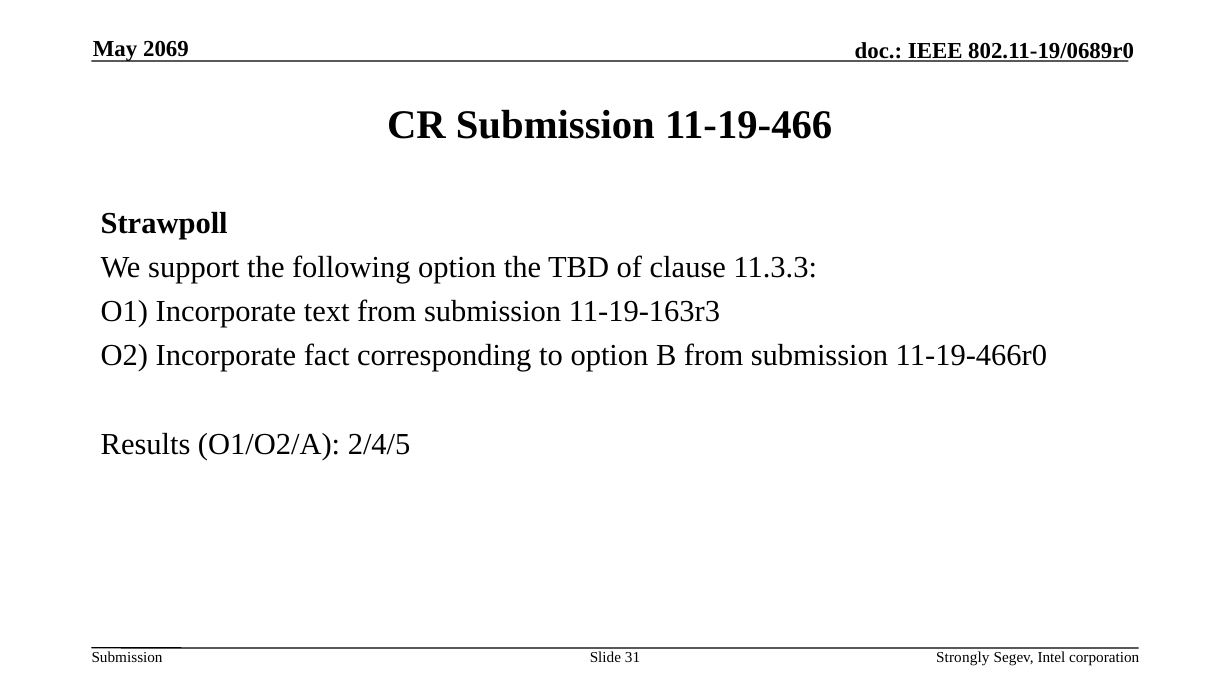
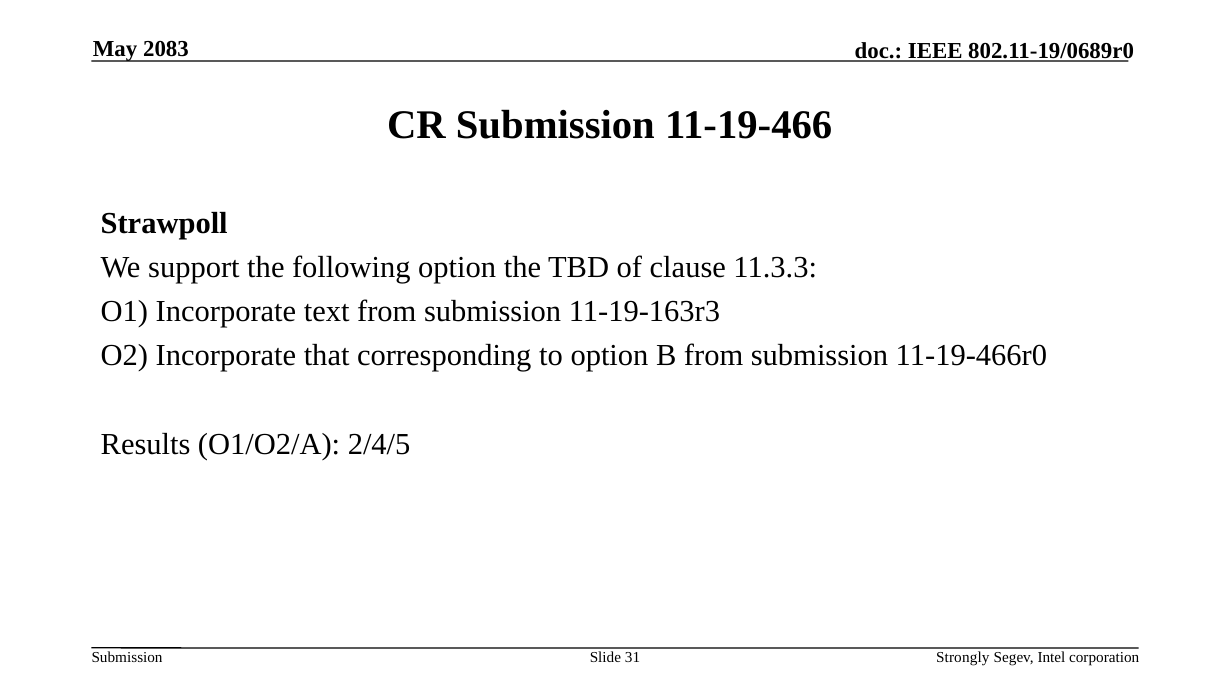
2069: 2069 -> 2083
fact: fact -> that
